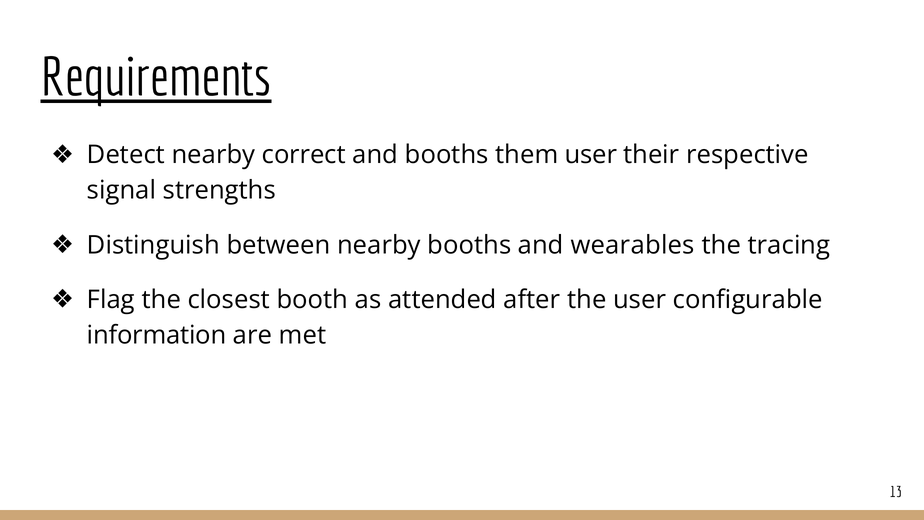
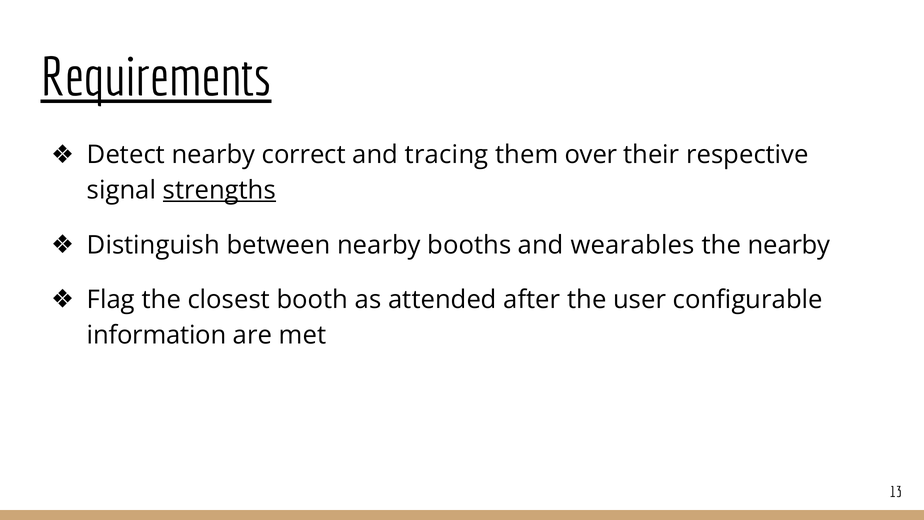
and booths: booths -> tracing
them user: user -> over
strengths underline: none -> present
the tracing: tracing -> nearby
